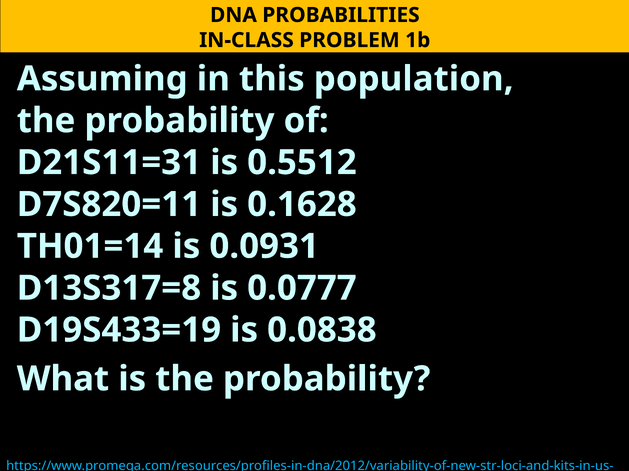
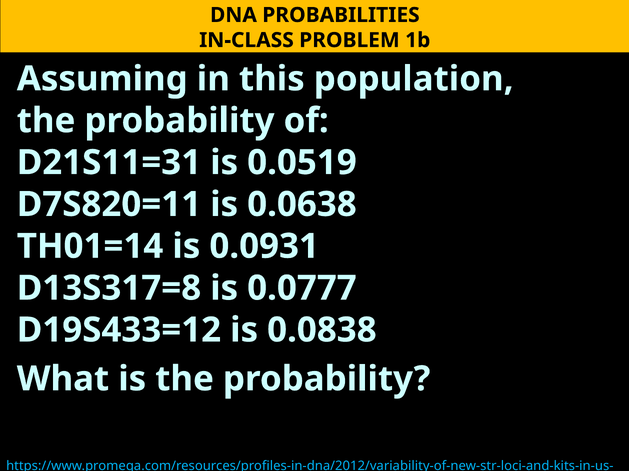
0.5512: 0.5512 -> 0.0519
0.1628: 0.1628 -> 0.0638
D19S433=19: D19S433=19 -> D19S433=12
